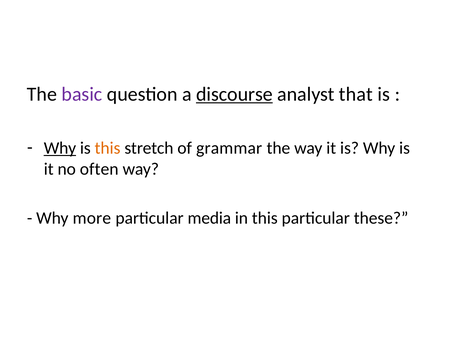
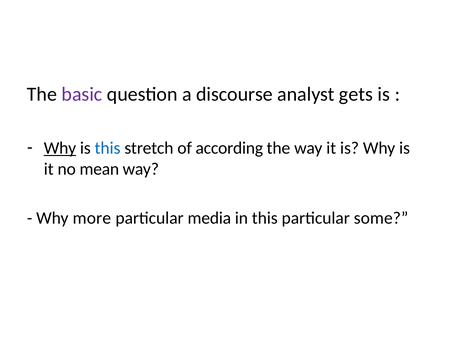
discourse underline: present -> none
that: that -> gets
this at (108, 148) colour: orange -> blue
grammar: grammar -> according
often: often -> mean
these: these -> some
